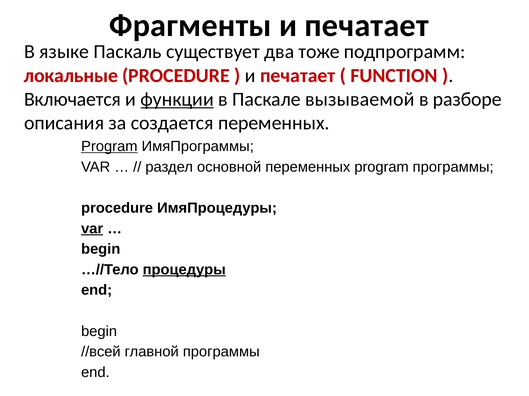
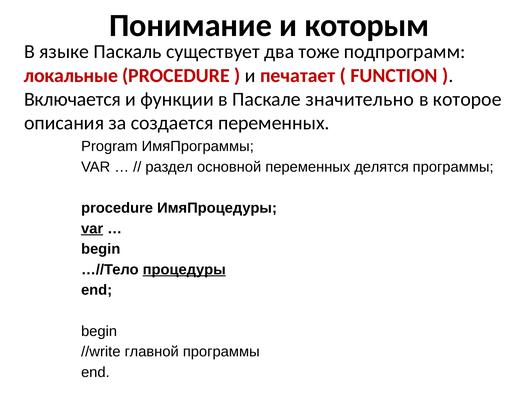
Фрагменты: Фрагменты -> Понимание
печатает at (367, 25): печатает -> которым
функции underline: present -> none
вызываемой: вызываемой -> значительно
разборе: разборе -> которое
Program at (109, 147) underline: present -> none
program at (382, 167): program -> делятся
//всей: //всей -> //write
